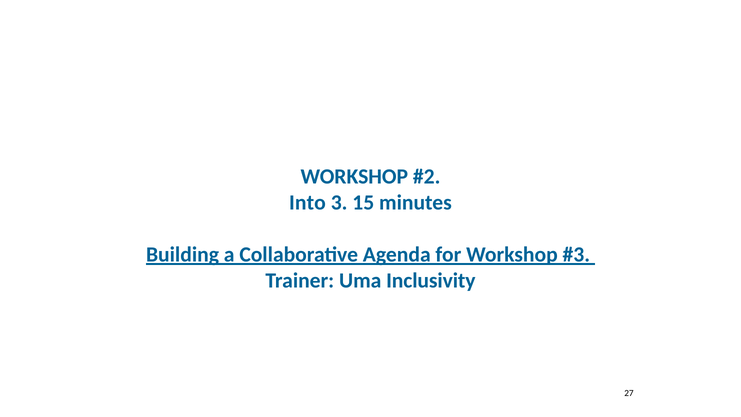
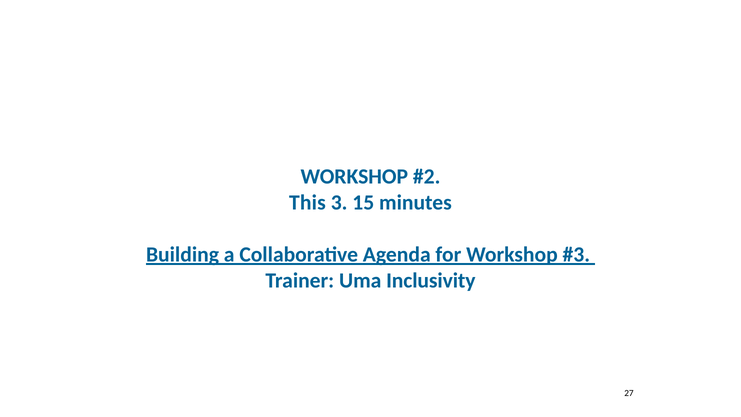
Into: Into -> This
